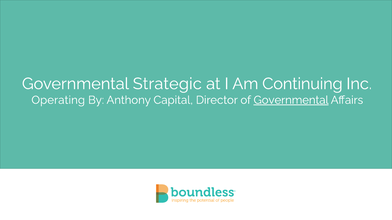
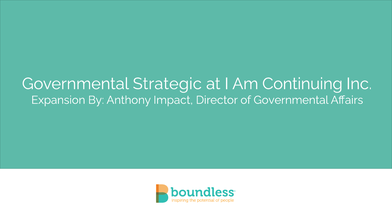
Operating: Operating -> Expansion
Capital: Capital -> Impact
Governmental at (291, 100) underline: present -> none
